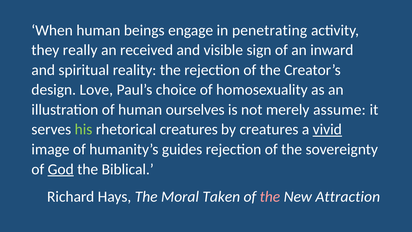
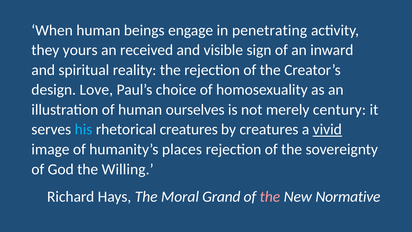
really: really -> yours
assume: assume -> century
his colour: light green -> light blue
guides: guides -> places
God underline: present -> none
Biblical: Biblical -> Willing
Taken: Taken -> Grand
Attraction: Attraction -> Normative
